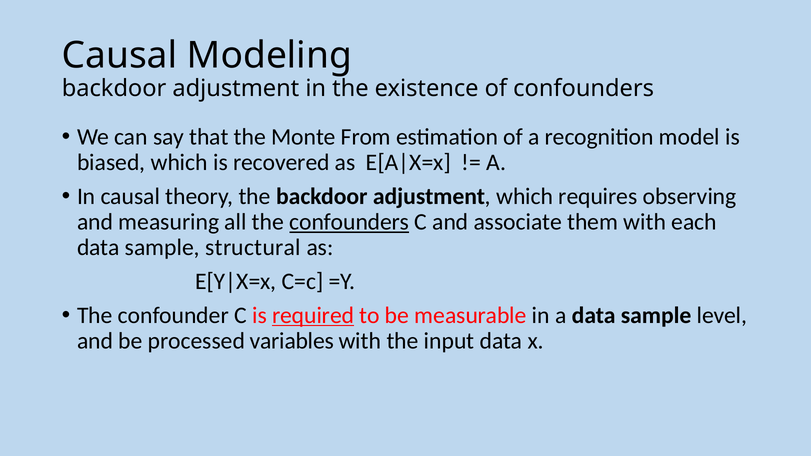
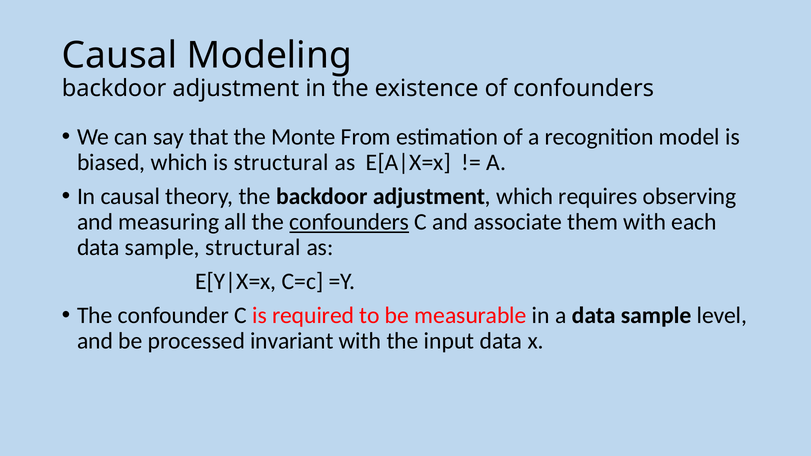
is recovered: recovered -> structural
required underline: present -> none
variables: variables -> invariant
